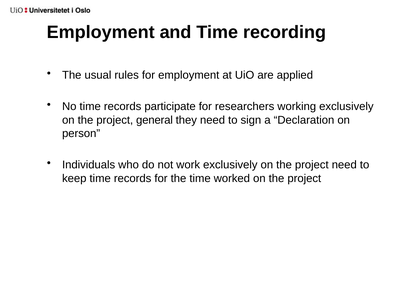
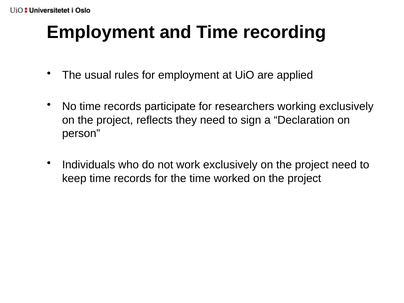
general: general -> reflects
